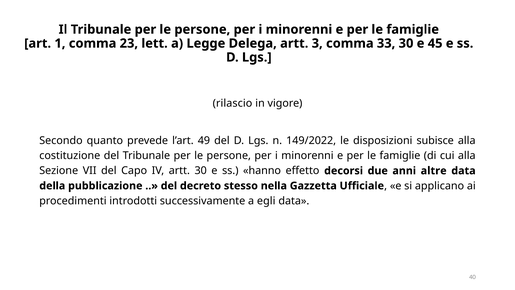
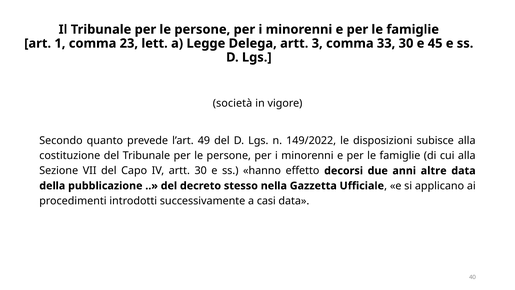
rilascio: rilascio -> società
egli: egli -> casi
